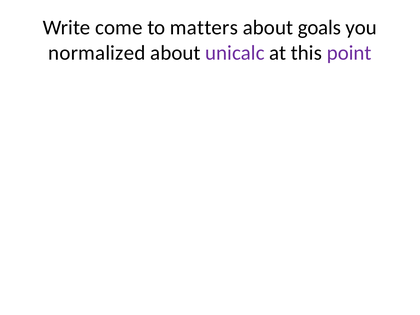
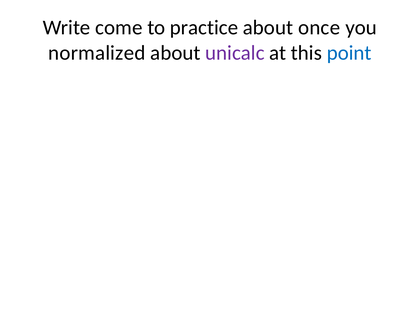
matters: matters -> practice
goals: goals -> once
point colour: purple -> blue
